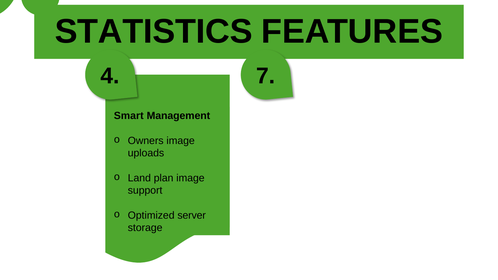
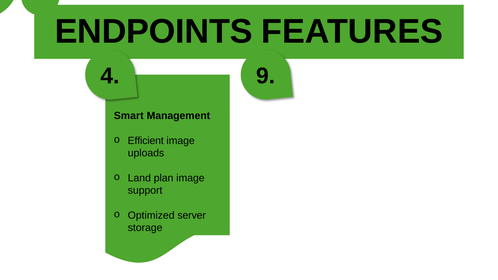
STATISTICS: STATISTICS -> ENDPOINTS
7: 7 -> 9
Owners: Owners -> Efficient
